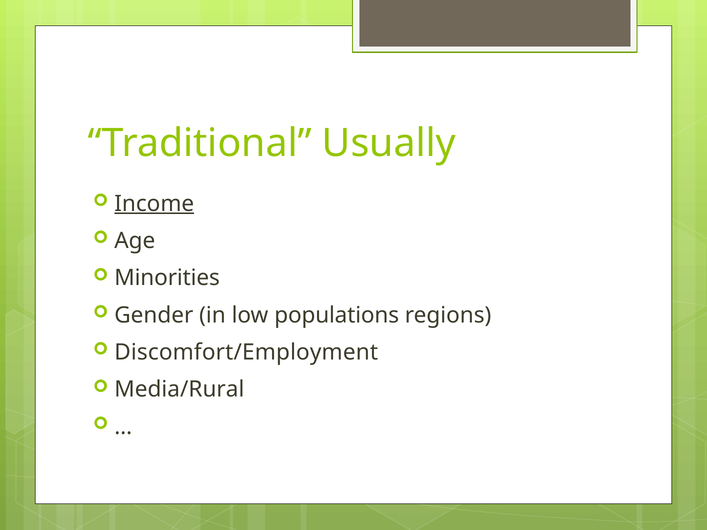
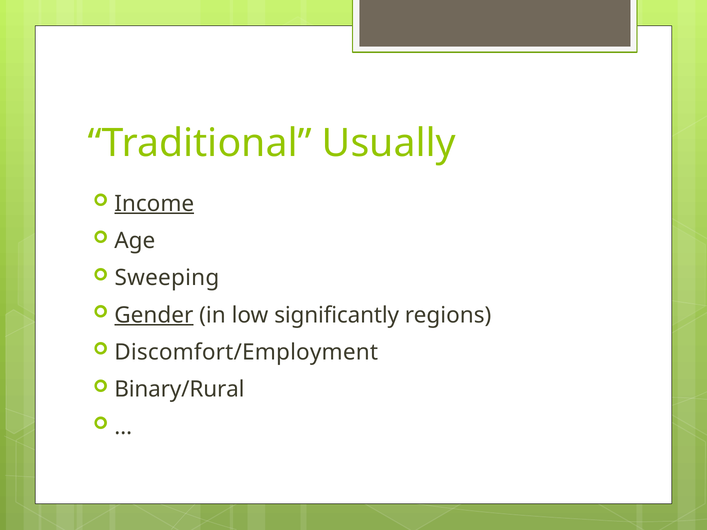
Minorities: Minorities -> Sweeping
Gender underline: none -> present
populations: populations -> significantly
Media/Rural: Media/Rural -> Binary/Rural
